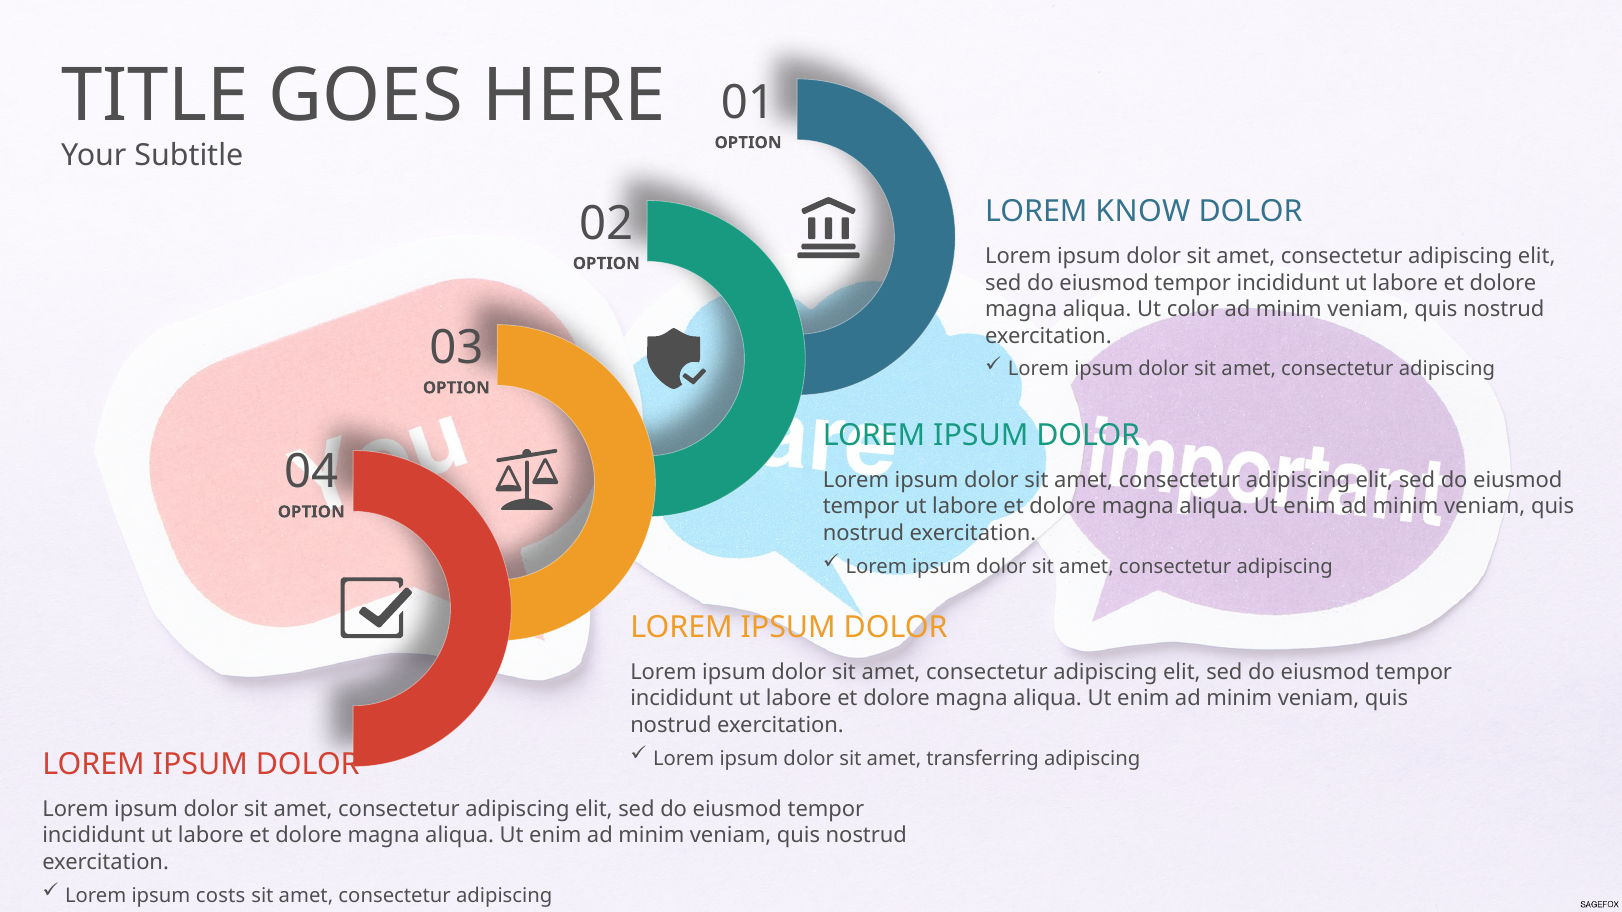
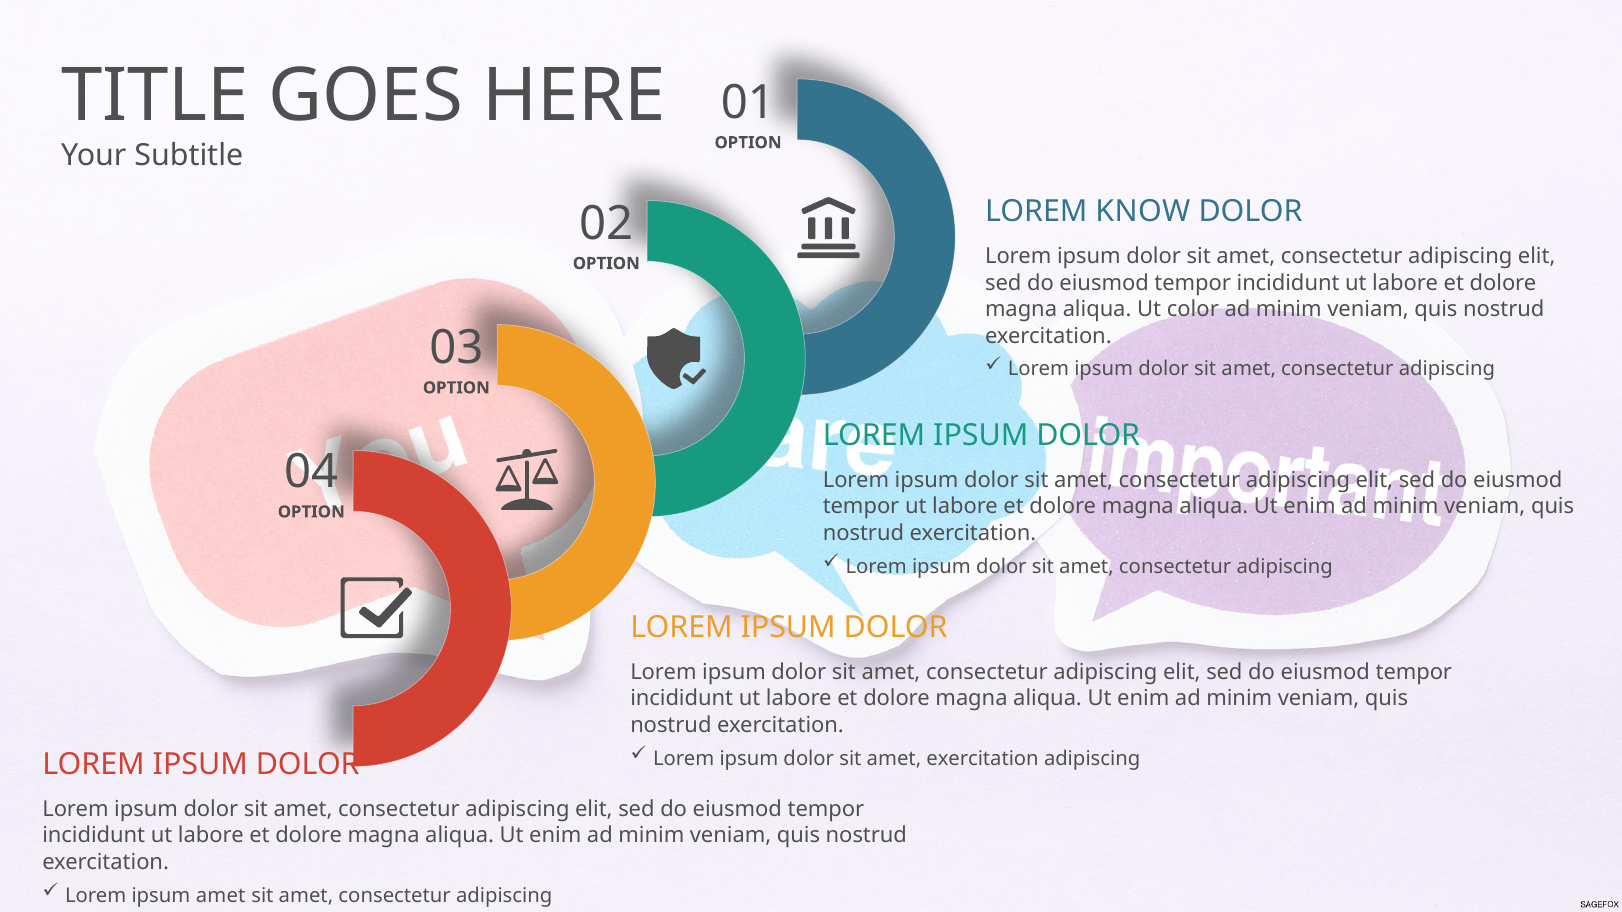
amet transferring: transferring -> exercitation
ipsum costs: costs -> amet
